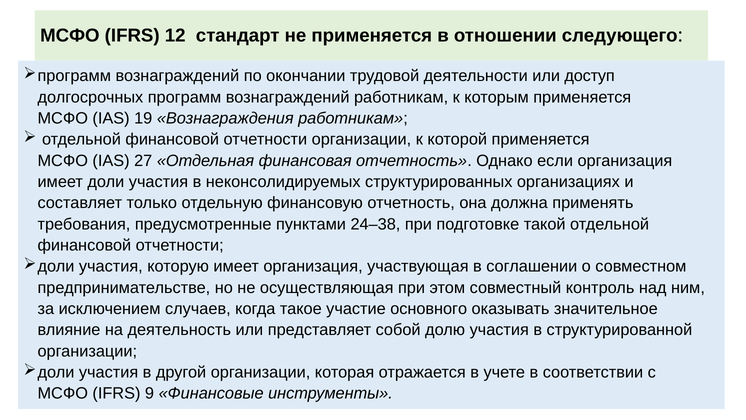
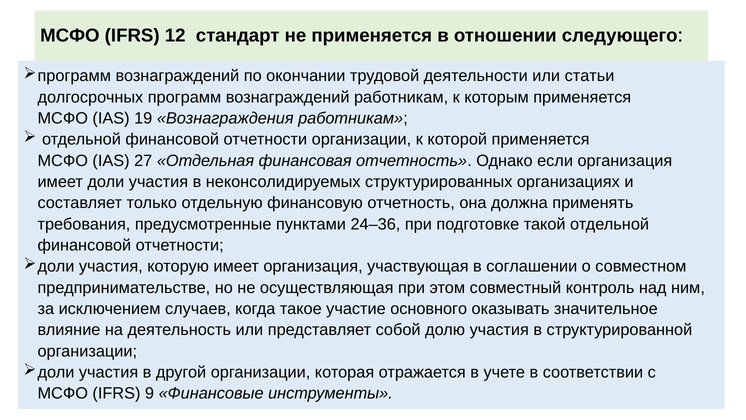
доступ: доступ -> статьи
24–38: 24–38 -> 24–36
